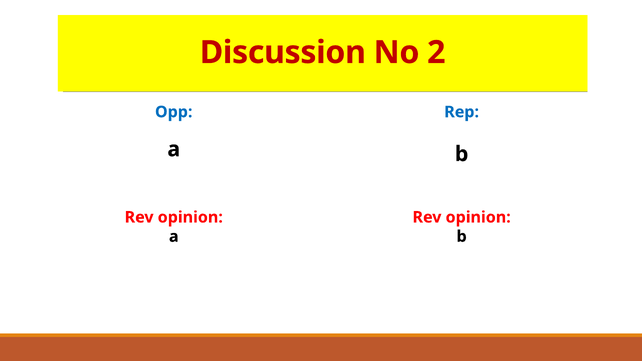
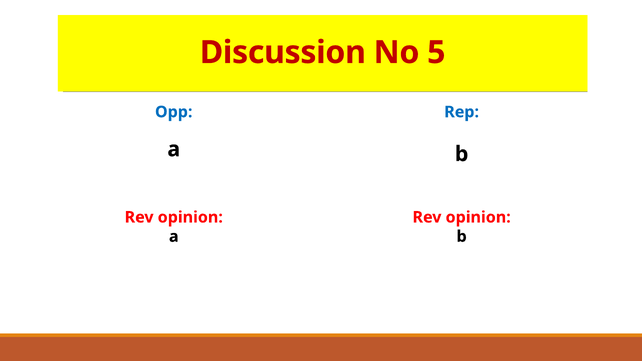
2: 2 -> 5
